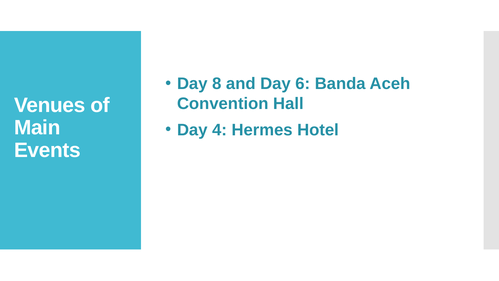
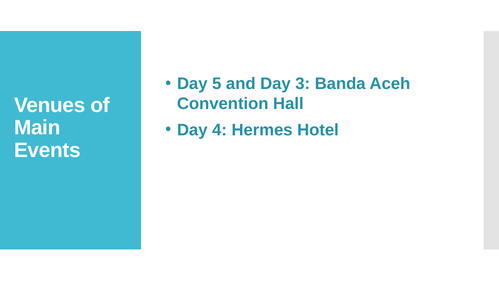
8: 8 -> 5
6: 6 -> 3
